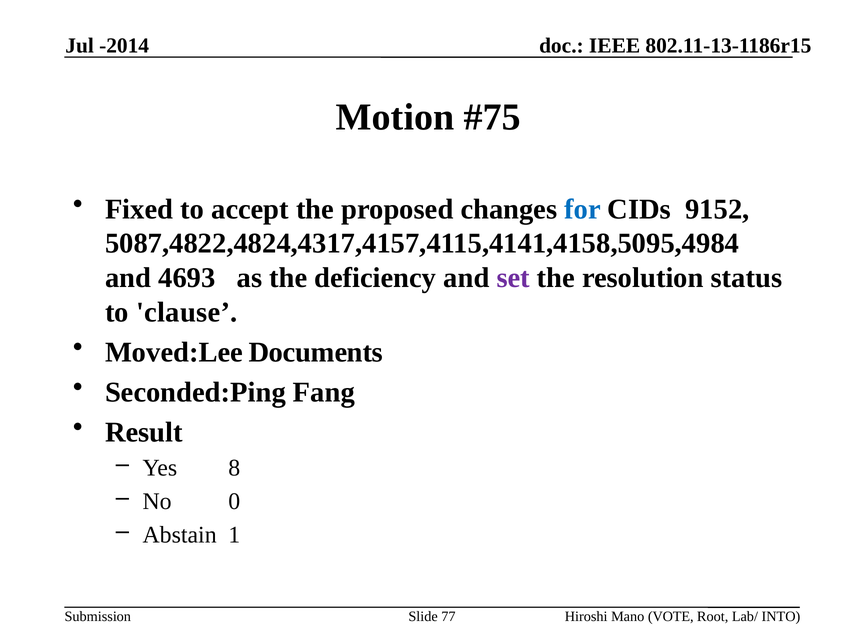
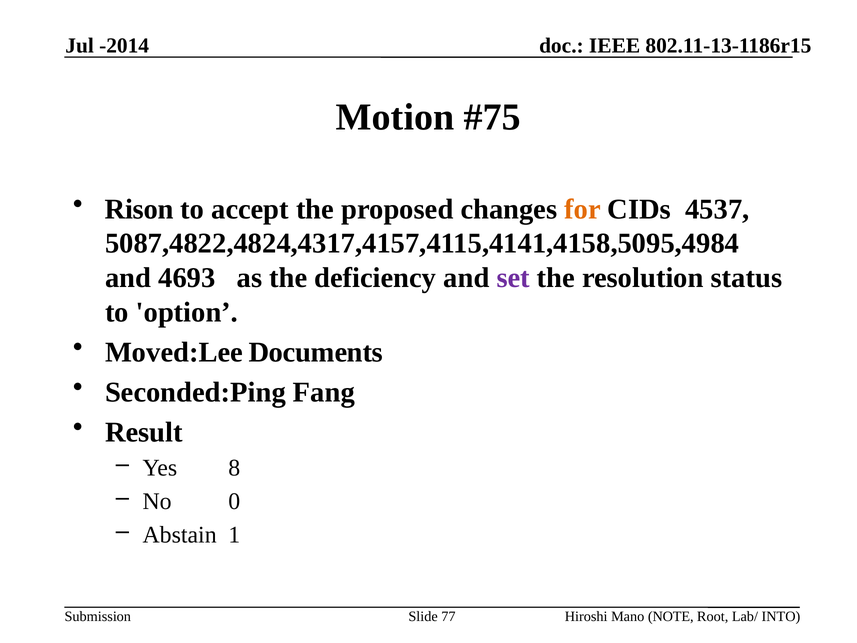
Fixed: Fixed -> Rison
for colour: blue -> orange
9152: 9152 -> 4537
clause: clause -> option
VOTE: VOTE -> NOTE
